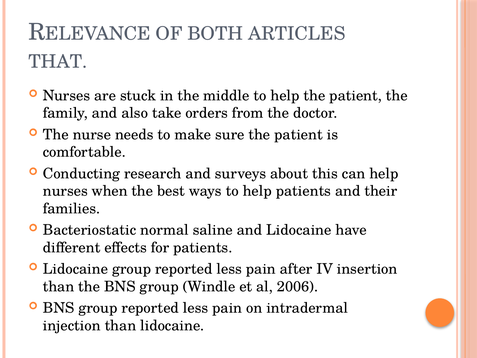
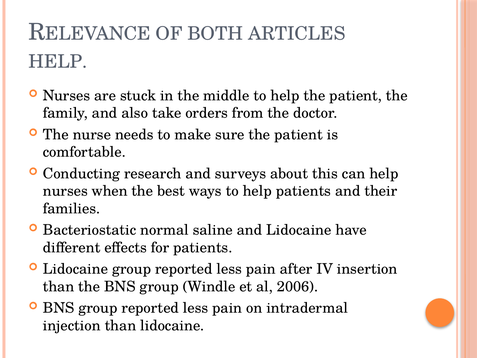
THAT at (58, 62): THAT -> HELP
